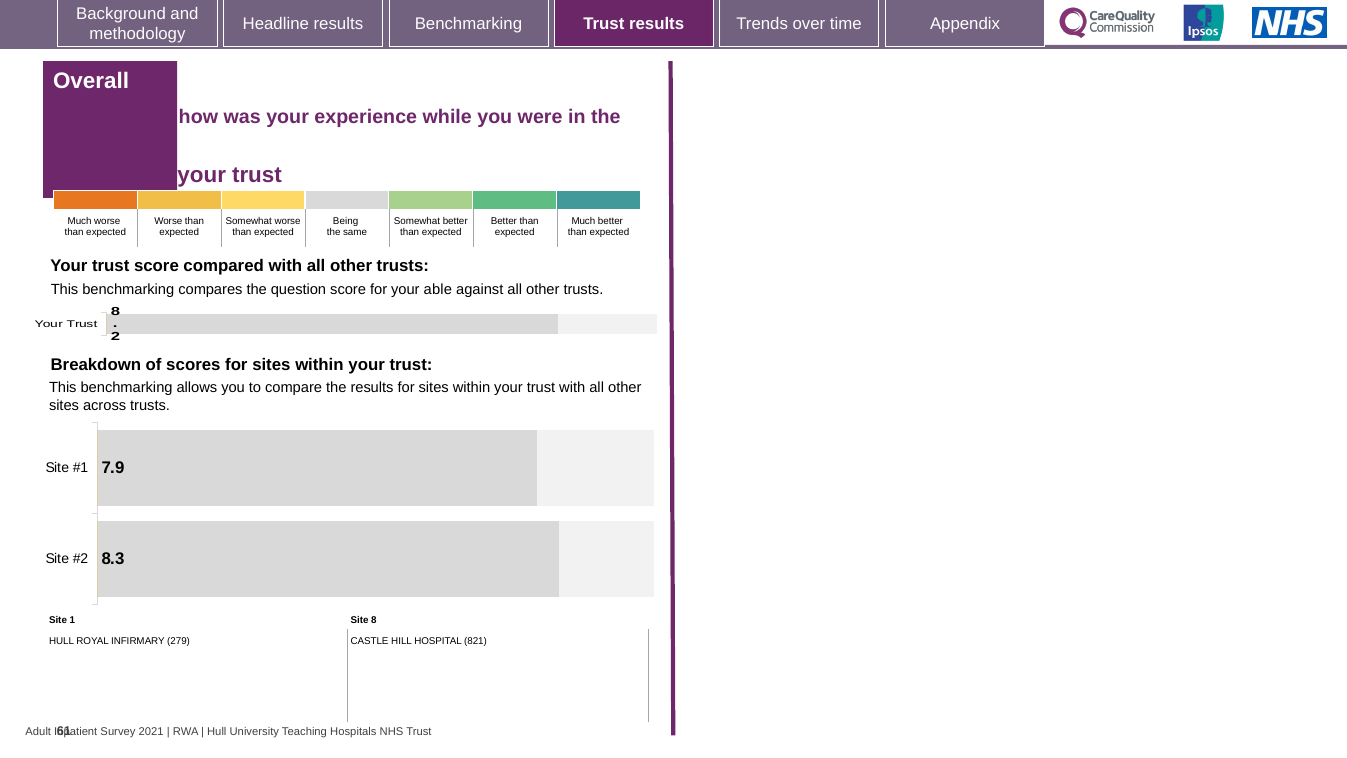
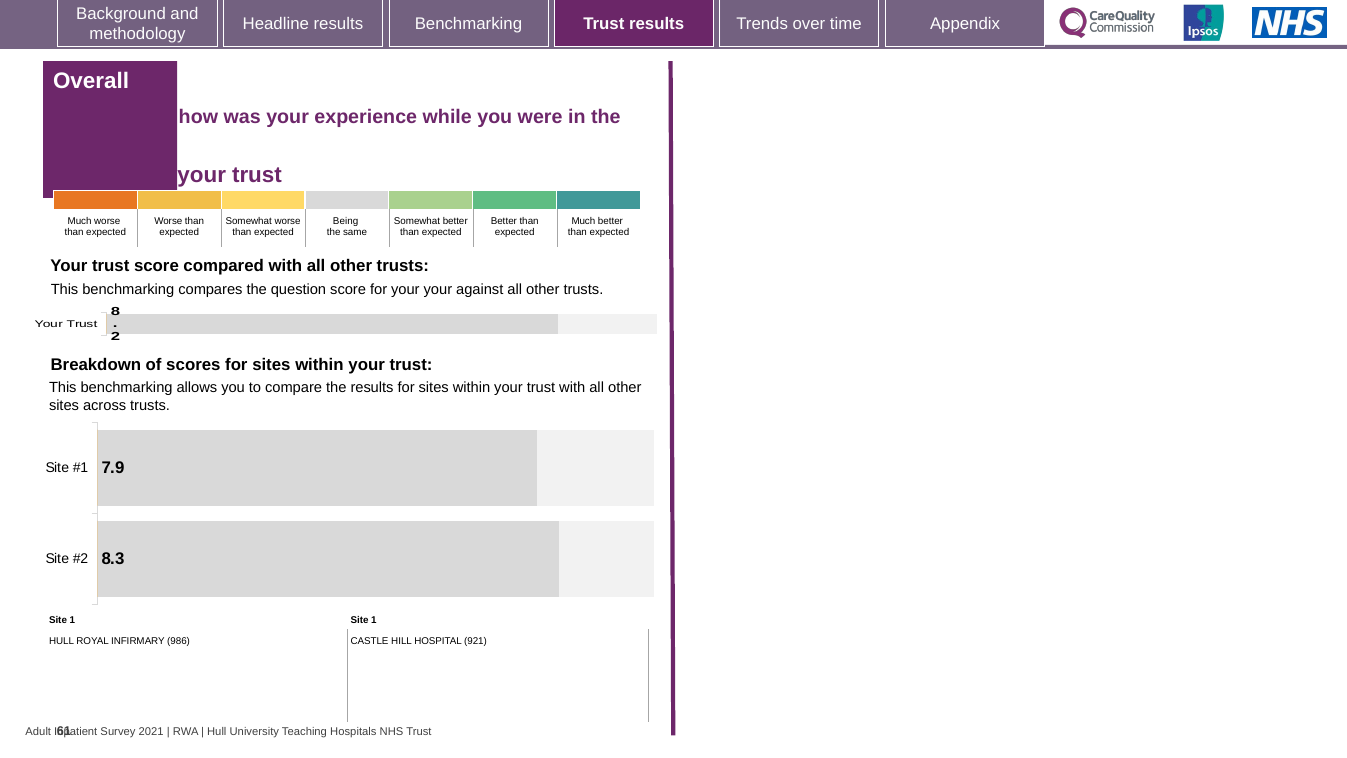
your able: able -> your
1 Site 8: 8 -> 1
279: 279 -> 986
821: 821 -> 921
